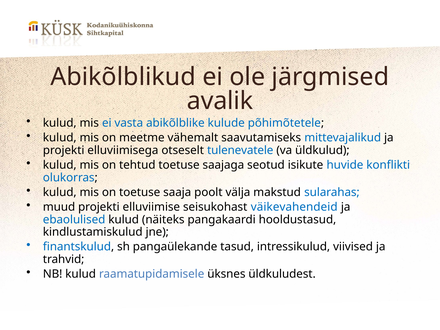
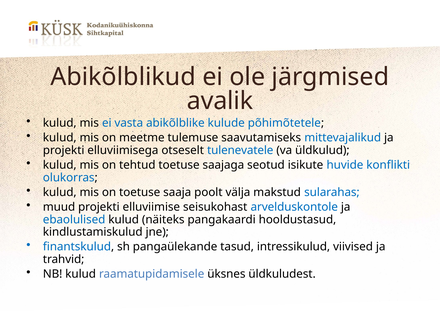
vähemalt: vähemalt -> tulemuse
väikevahendeid: väikevahendeid -> arvelduskontole
